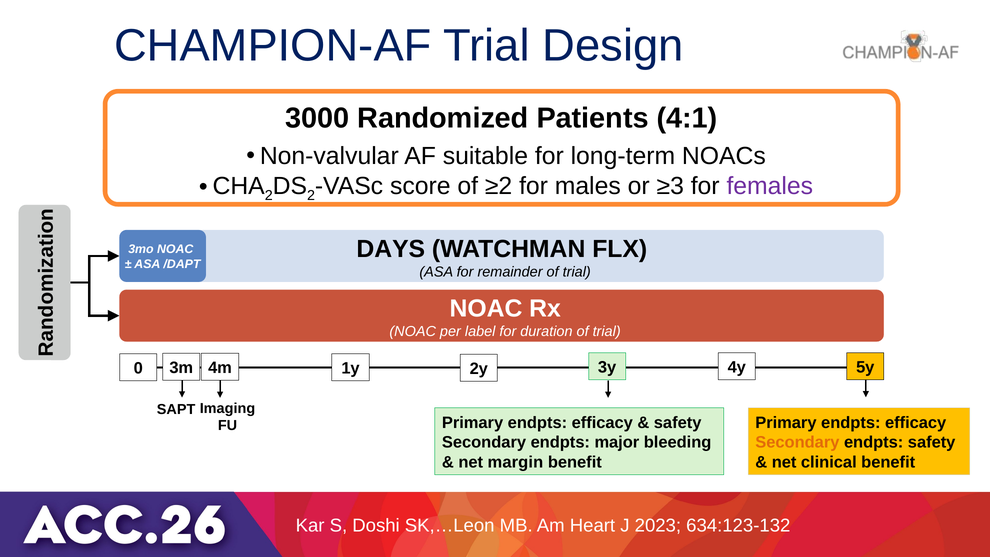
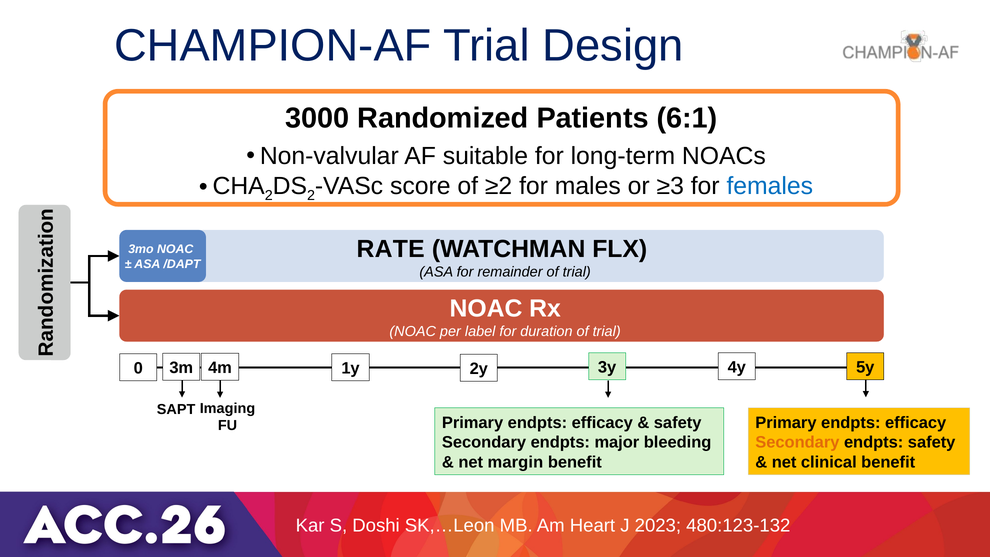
4:1: 4:1 -> 6:1
females colour: purple -> blue
DAYS: DAYS -> RATE
634:123-132: 634:123-132 -> 480:123-132
